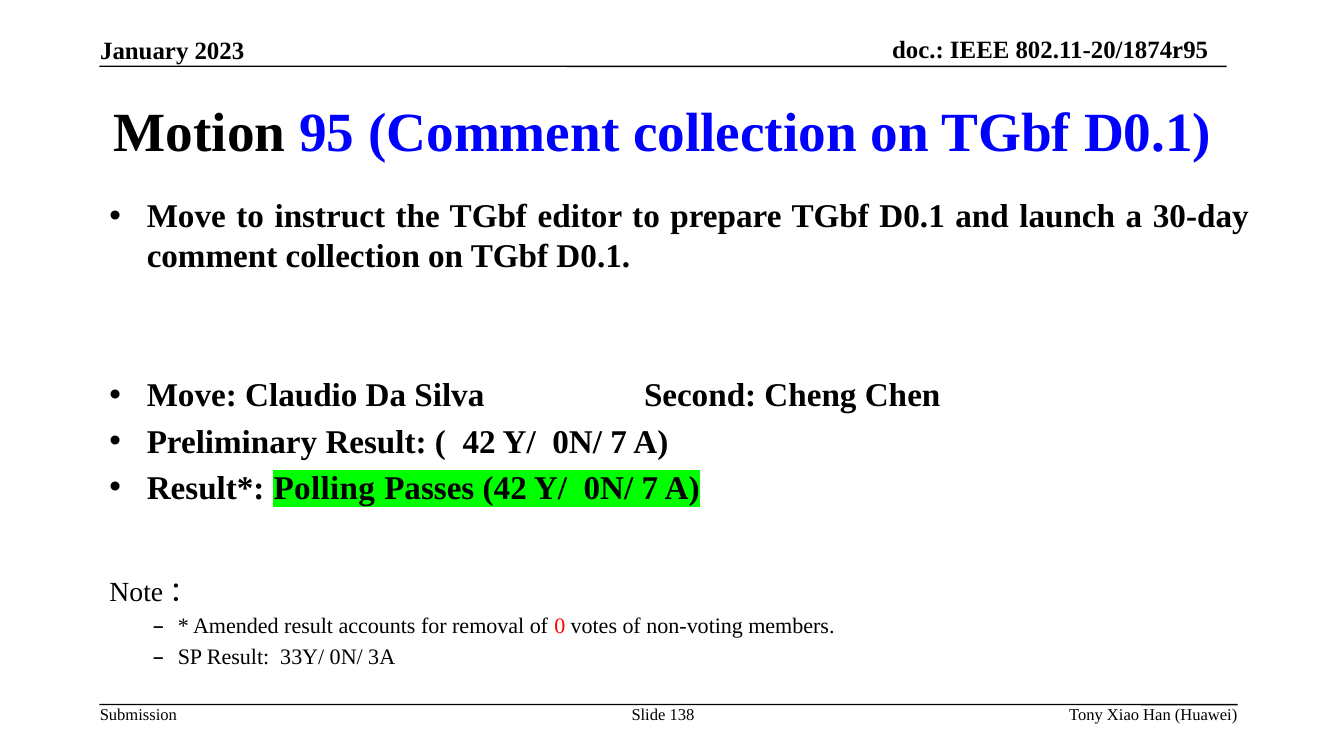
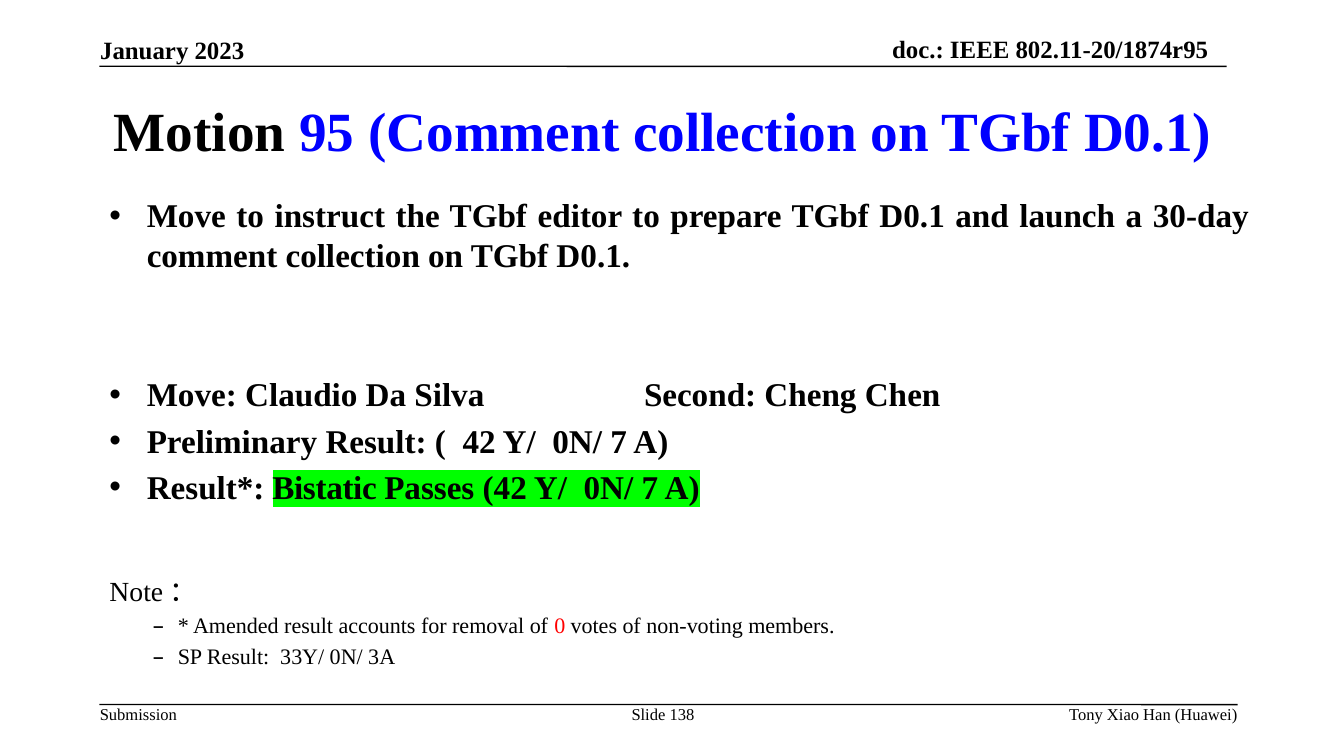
Polling: Polling -> Bistatic
